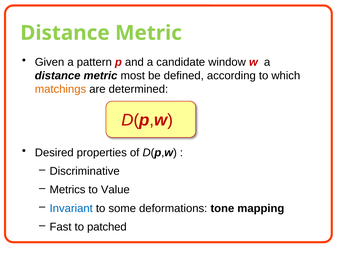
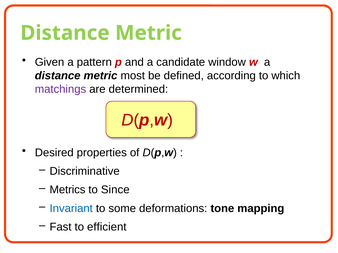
matchings colour: orange -> purple
Value: Value -> Since
patched: patched -> efficient
